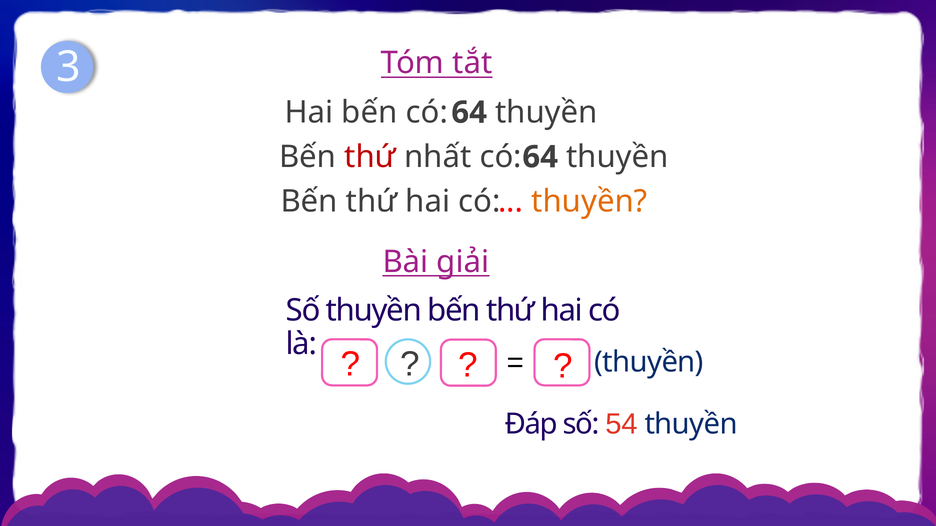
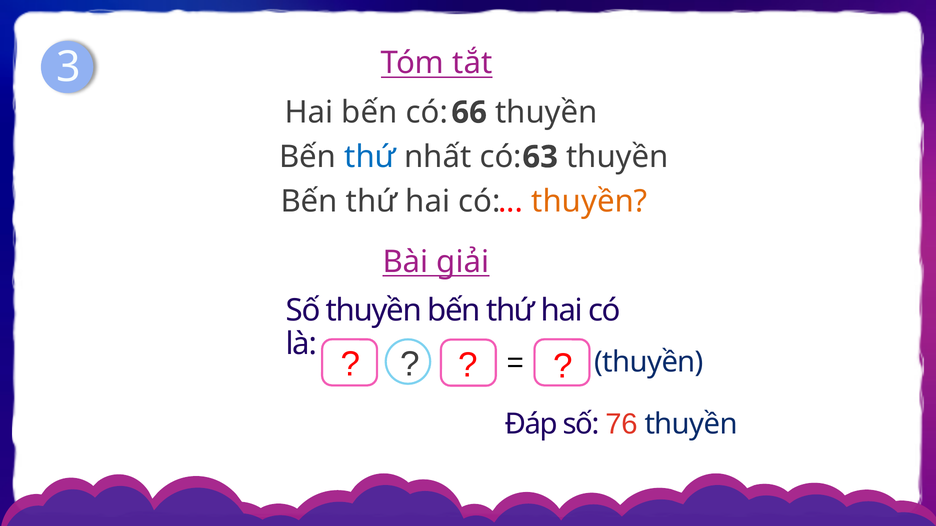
bến có 64: 64 -> 66
thứ at (370, 157) colour: red -> blue
nhất có 64: 64 -> 63
54: 54 -> 76
